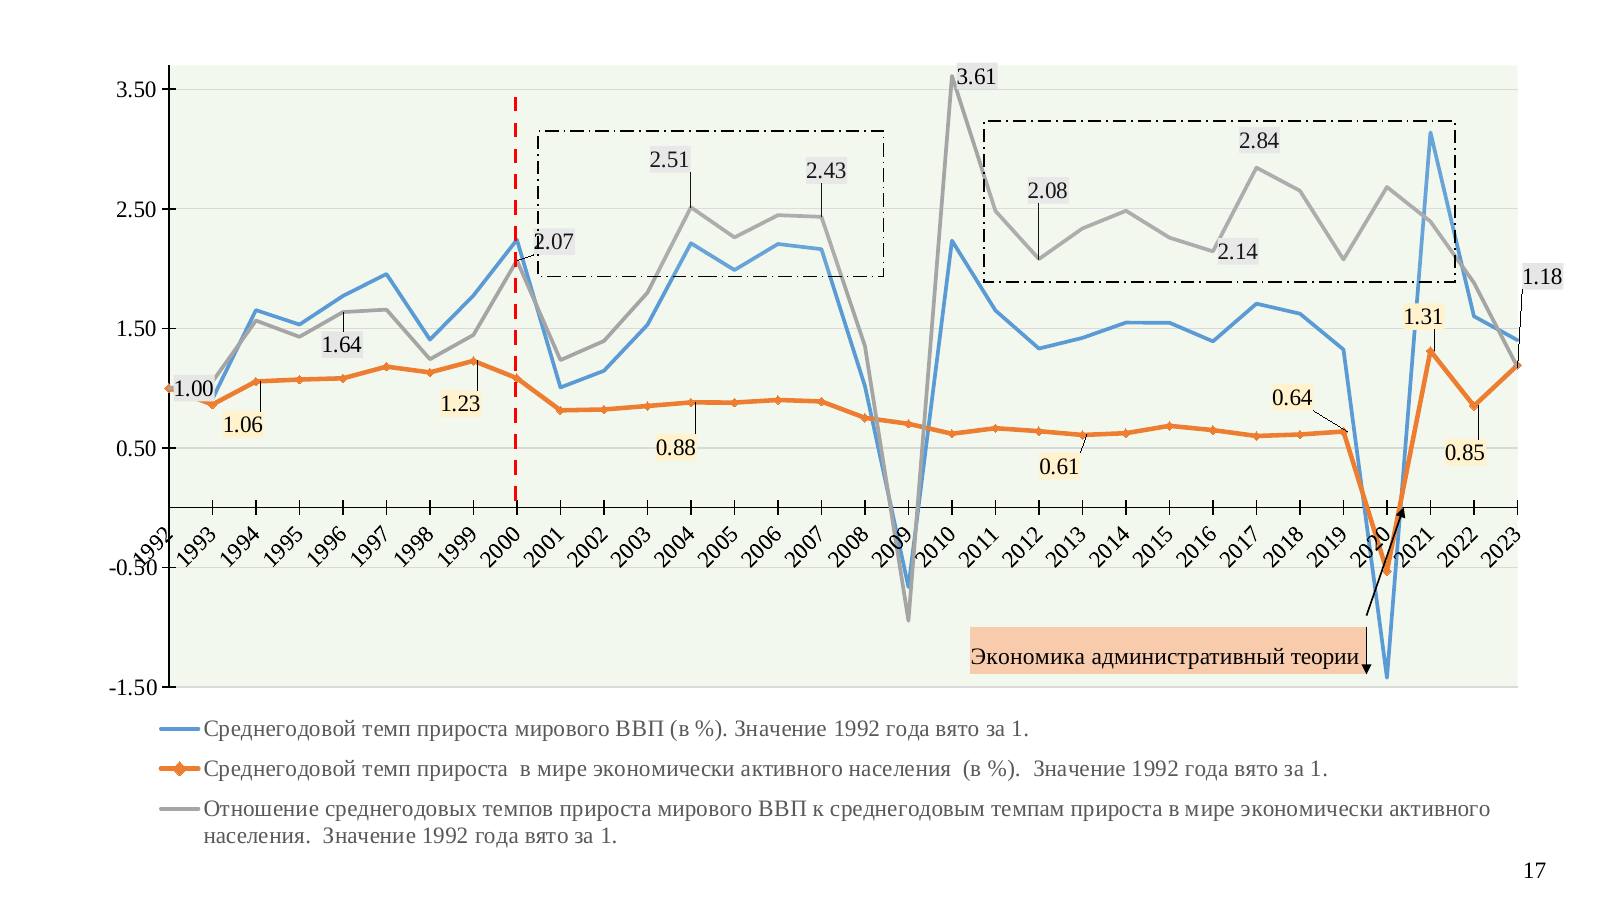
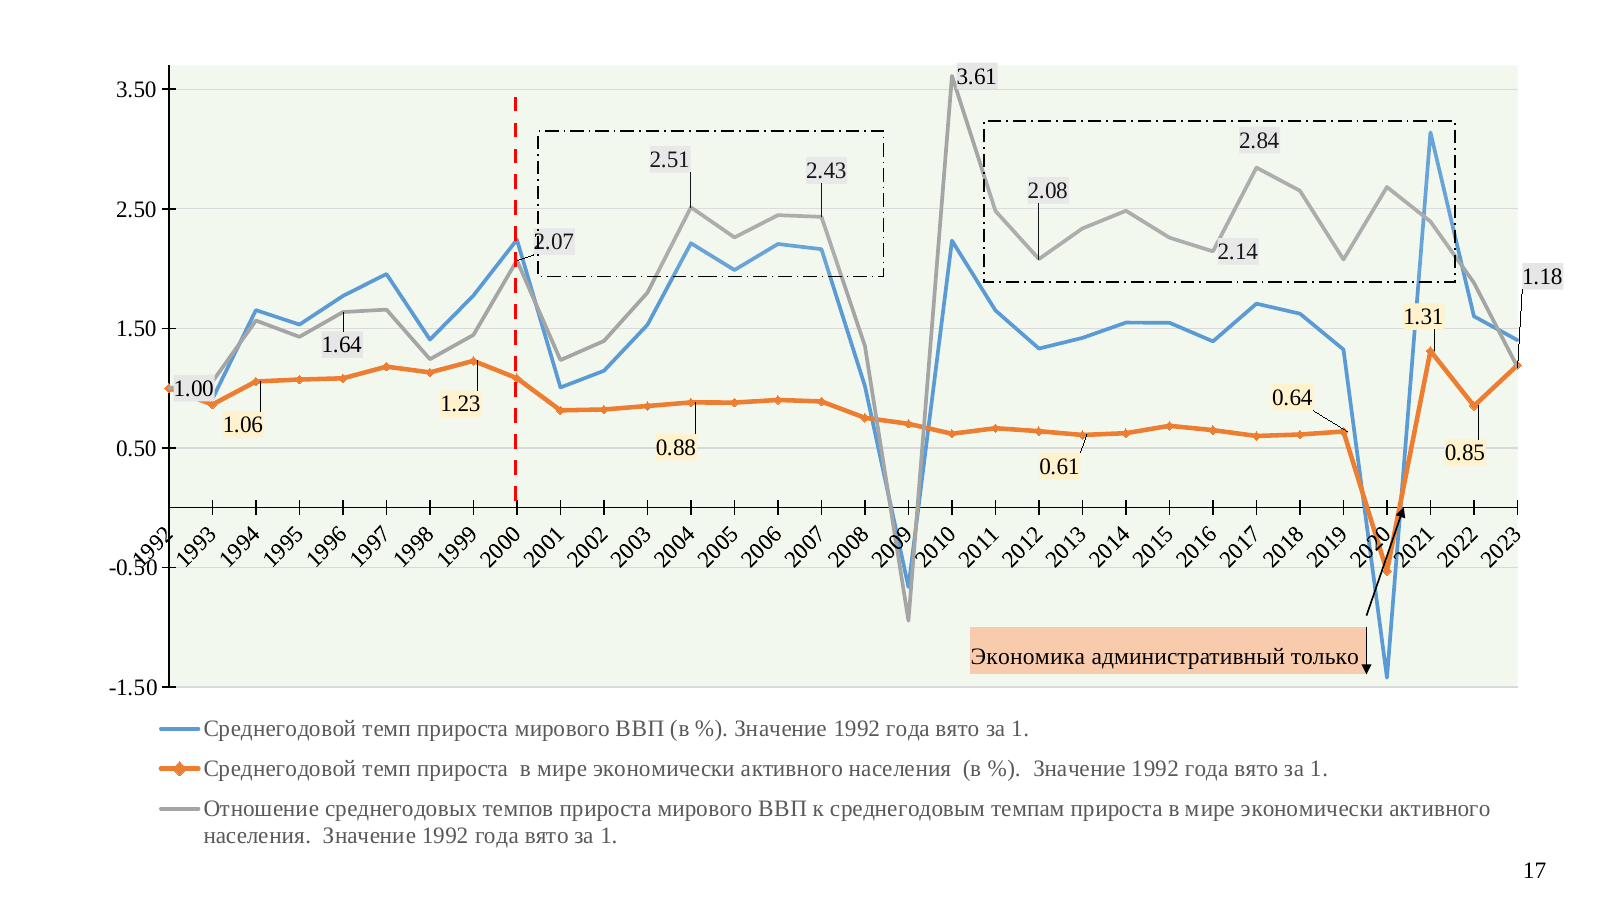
теории: теории -> только
